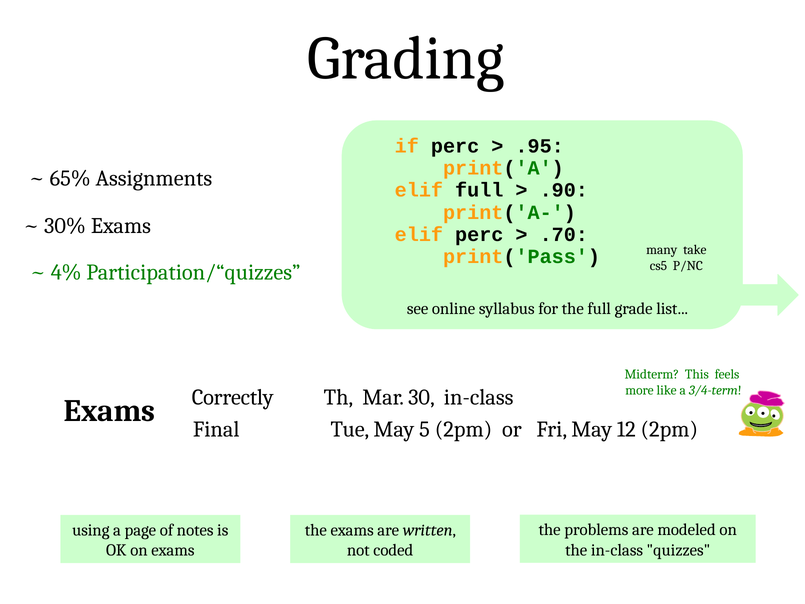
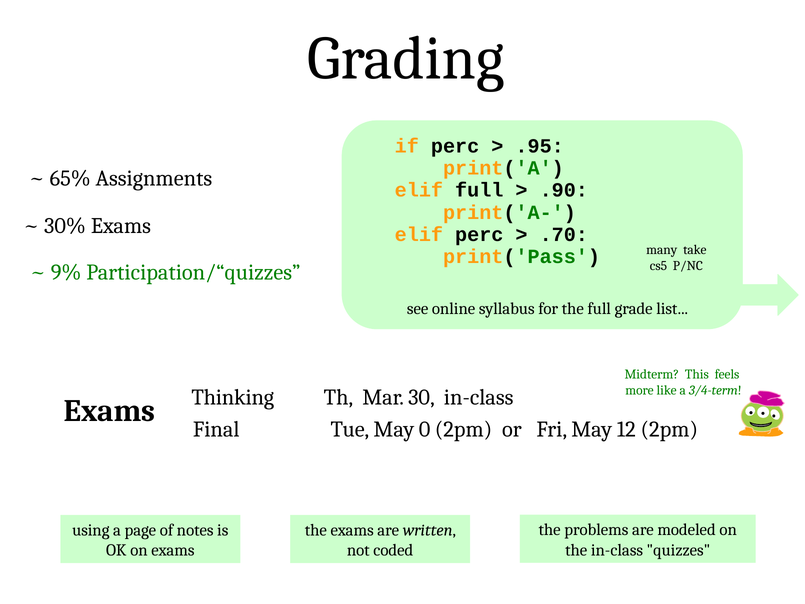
4%: 4% -> 9%
Correctly: Correctly -> Thinking
5: 5 -> 0
